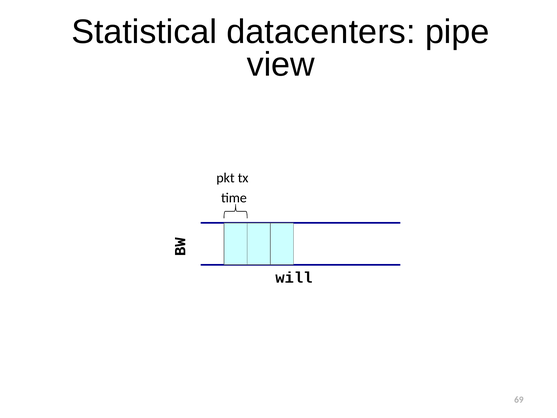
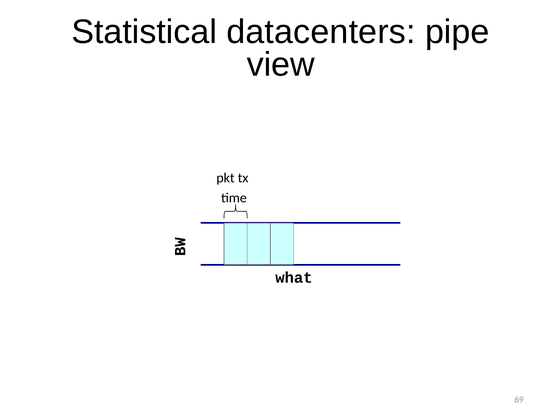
will: will -> what
